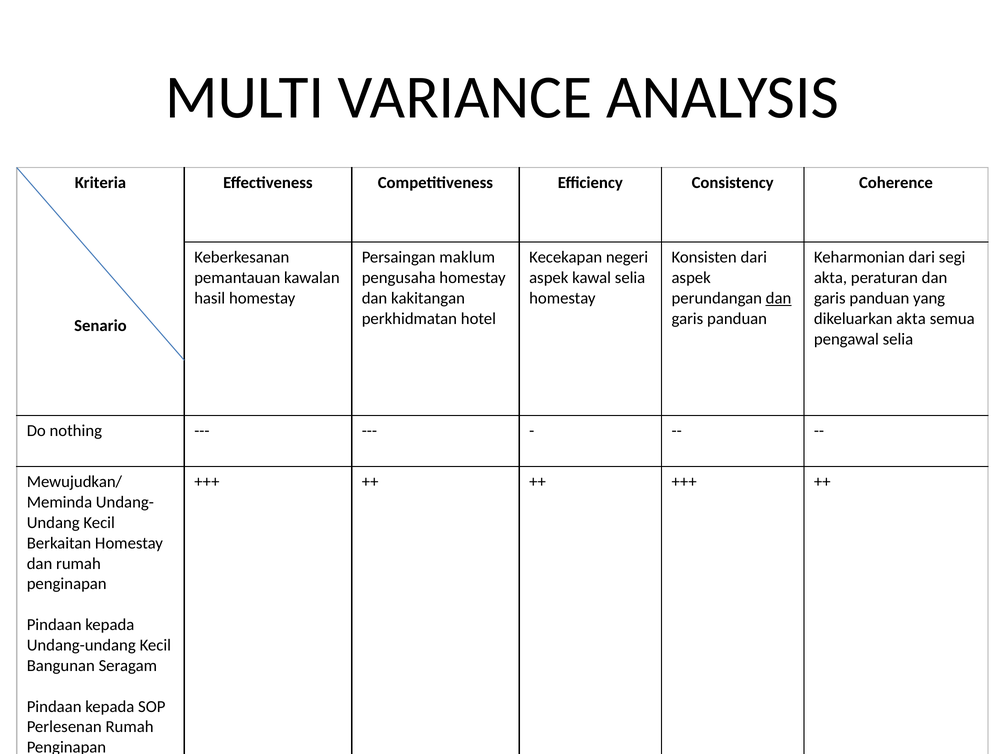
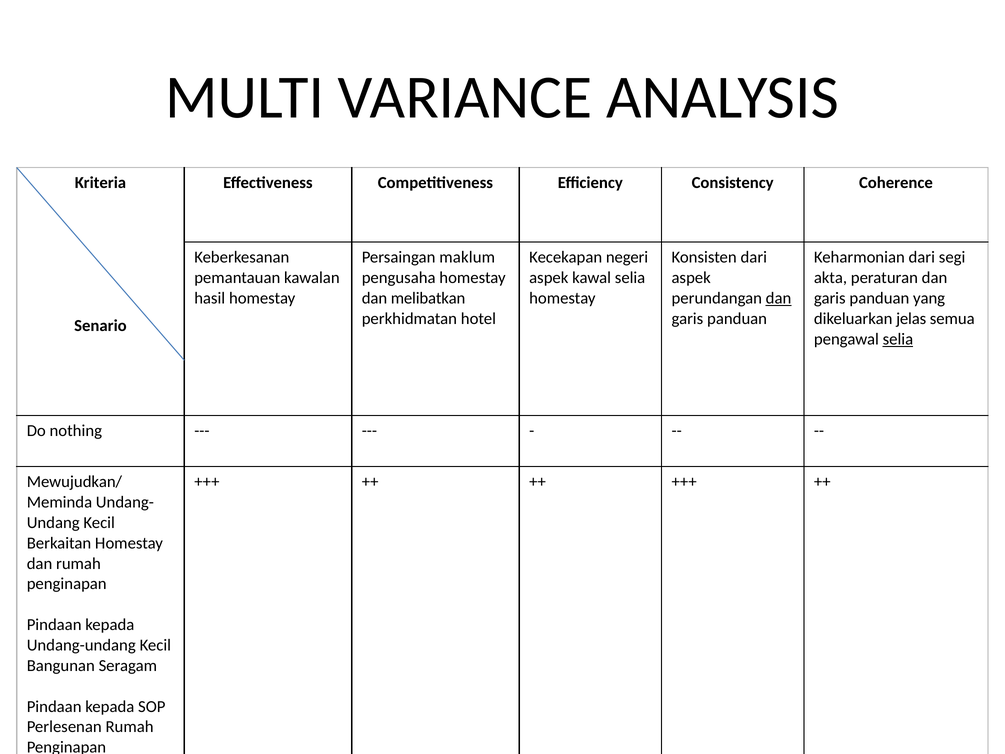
kakitangan: kakitangan -> melibatkan
dikeluarkan akta: akta -> jelas
selia at (898, 339) underline: none -> present
